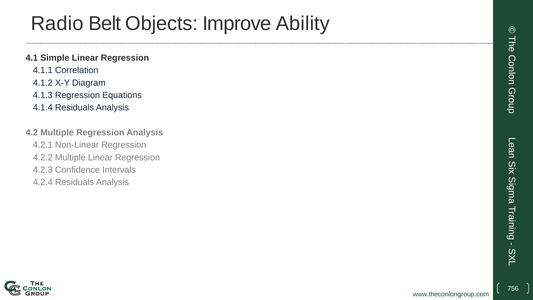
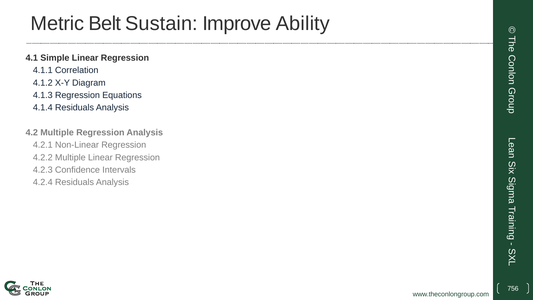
Radio: Radio -> Metric
Objects: Objects -> Sustain
